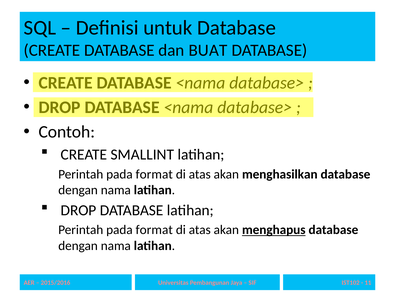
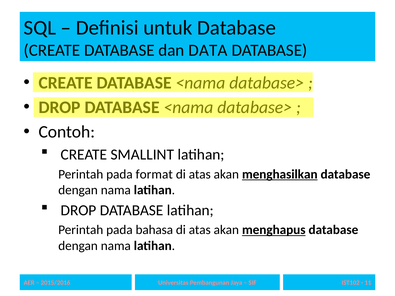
BUAT: BUAT -> DATA
menghasilkan underline: none -> present
format at (154, 230): format -> bahasa
